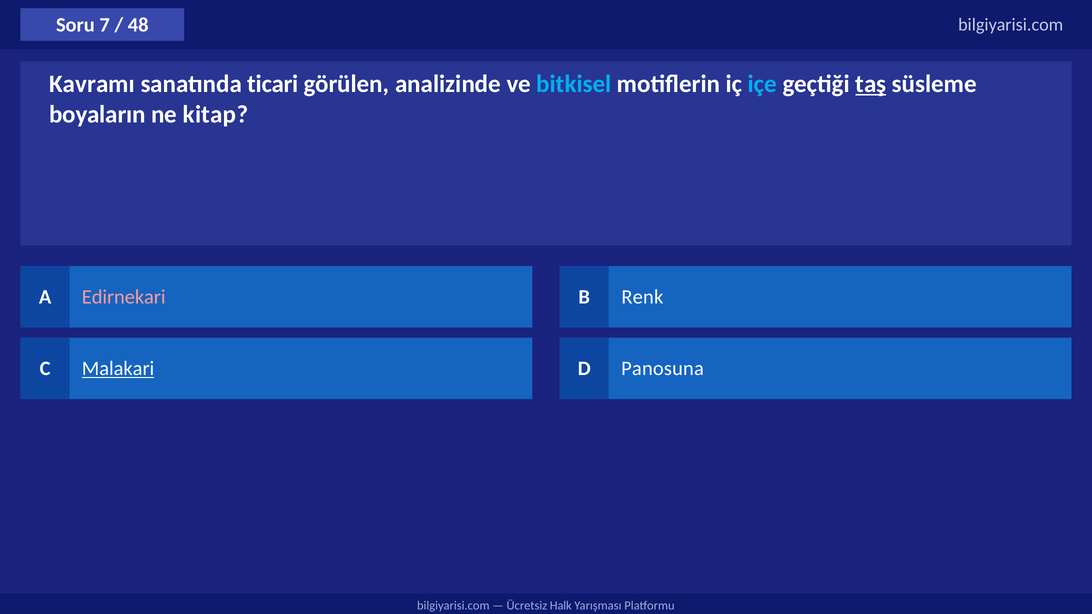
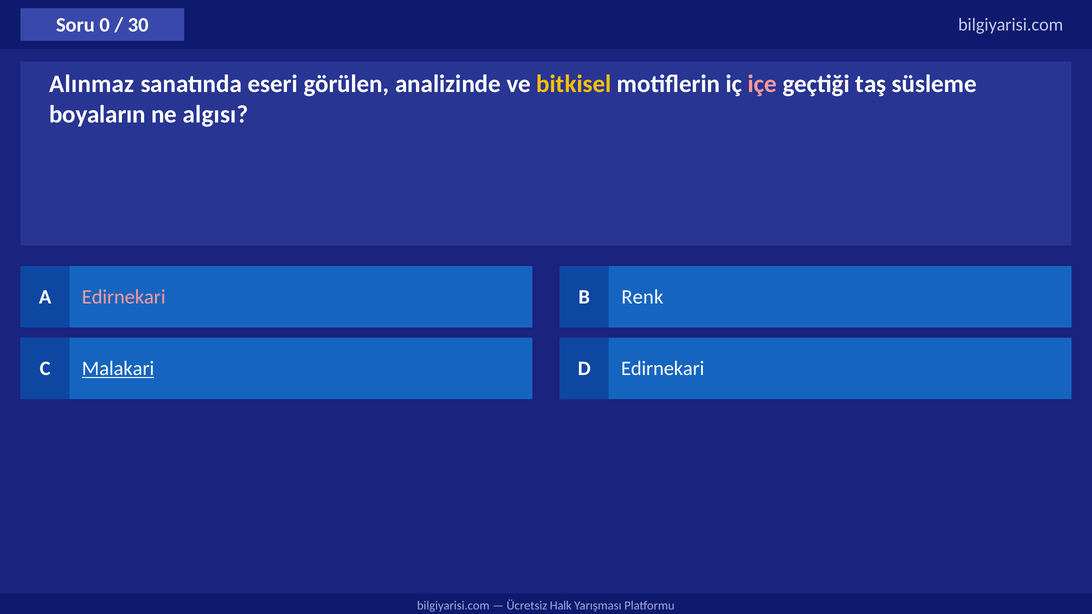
7: 7 -> 0
48: 48 -> 30
Kavramı: Kavramı -> Alınmaz
ticari: ticari -> eseri
bitkisel colour: light blue -> yellow
içe colour: light blue -> pink
taş underline: present -> none
kitap: kitap -> algısı
D Panosuna: Panosuna -> Edirnekari
